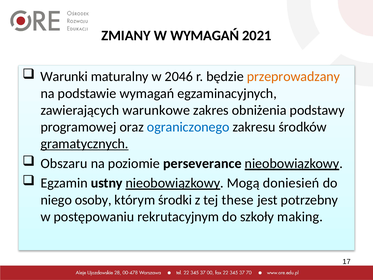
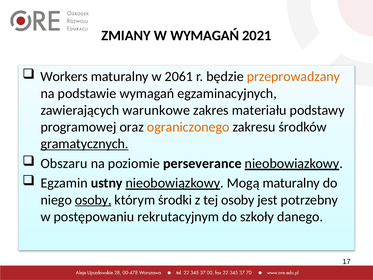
Warunki: Warunki -> Workers
2046: 2046 -> 2061
obniżenia: obniżenia -> materiału
ograniczonego colour: blue -> orange
Mogą doniesień: doniesień -> maturalny
osoby at (93, 200) underline: none -> present
tej these: these -> osoby
making: making -> danego
